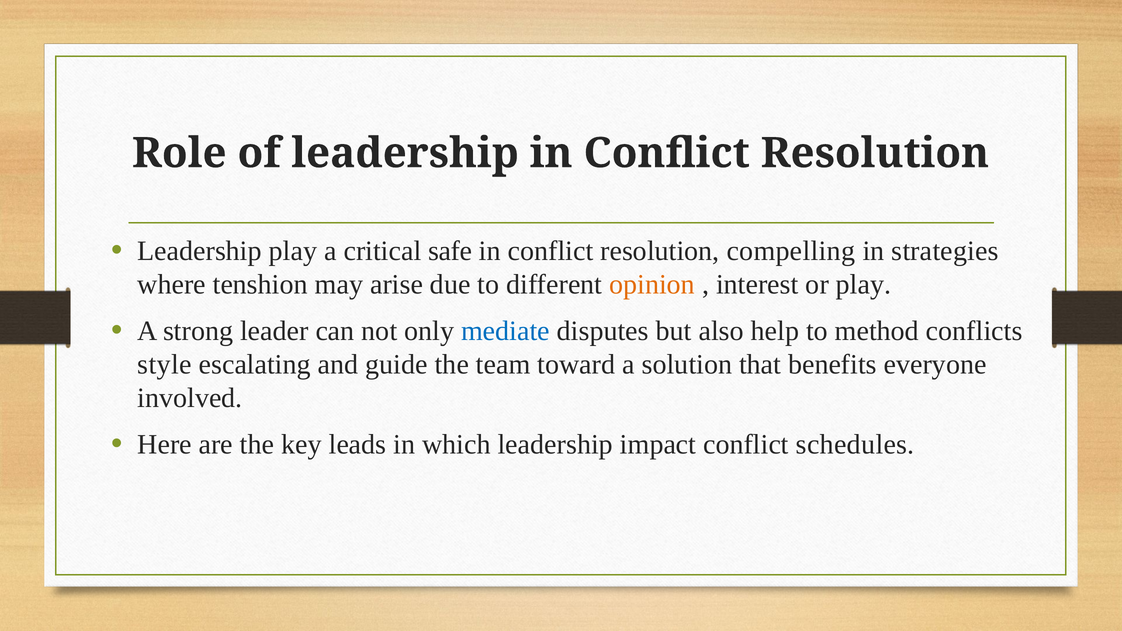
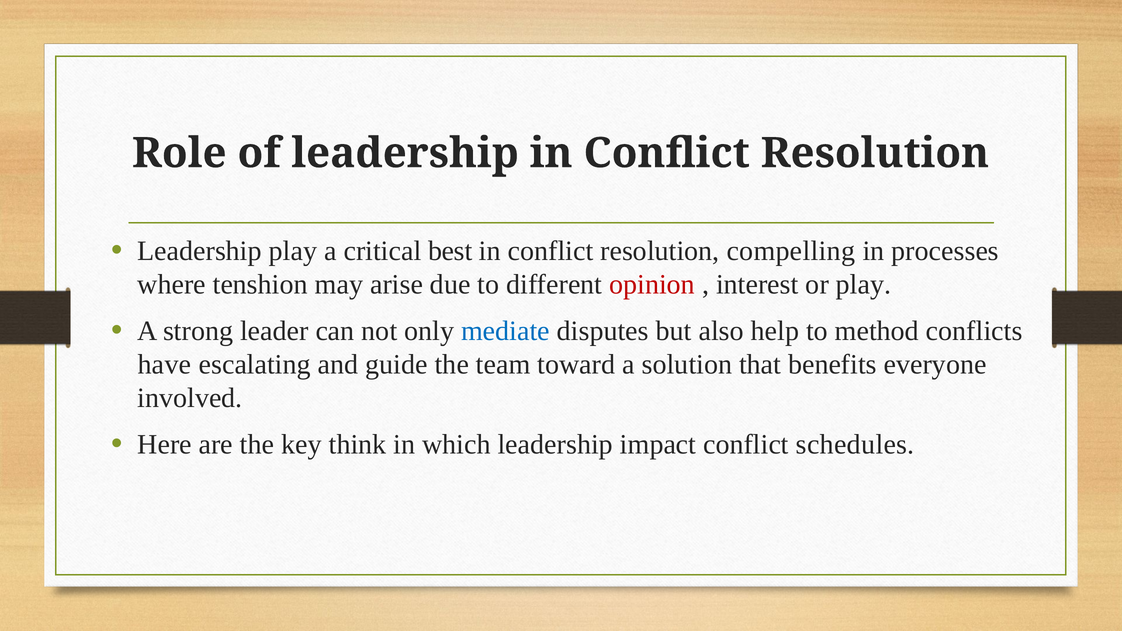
safe: safe -> best
strategies: strategies -> processes
opinion colour: orange -> red
style: style -> have
leads: leads -> think
